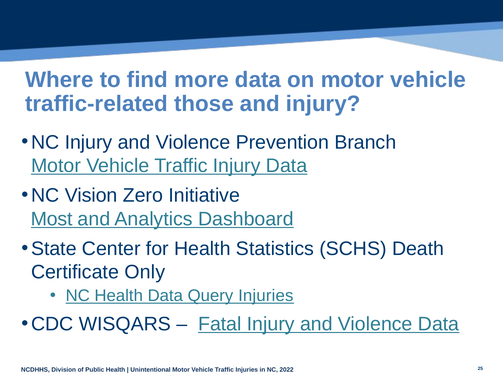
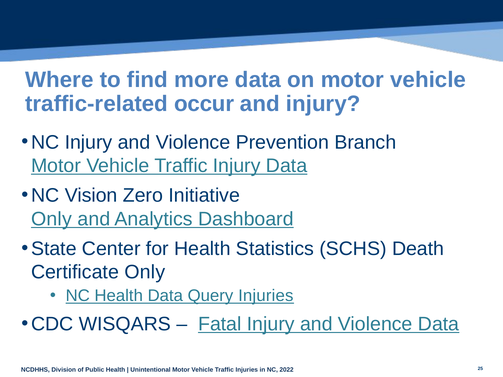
those: those -> occur
Most at (52, 219): Most -> Only
